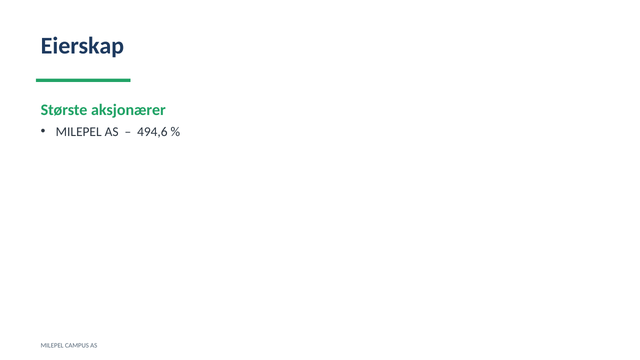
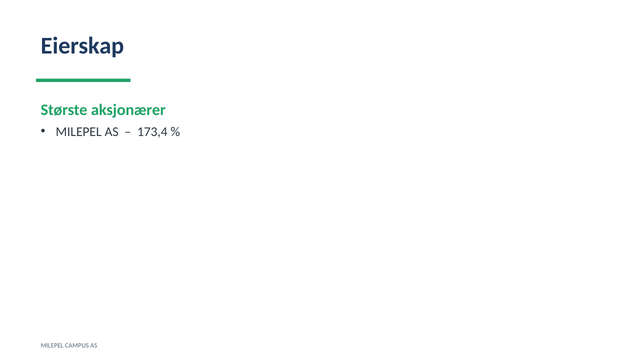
494,6: 494,6 -> 173,4
